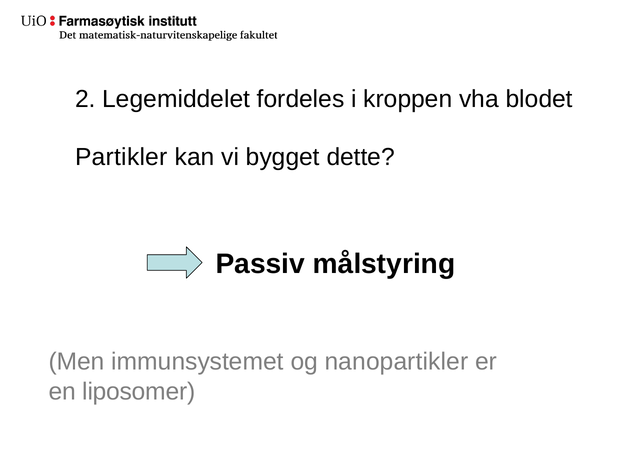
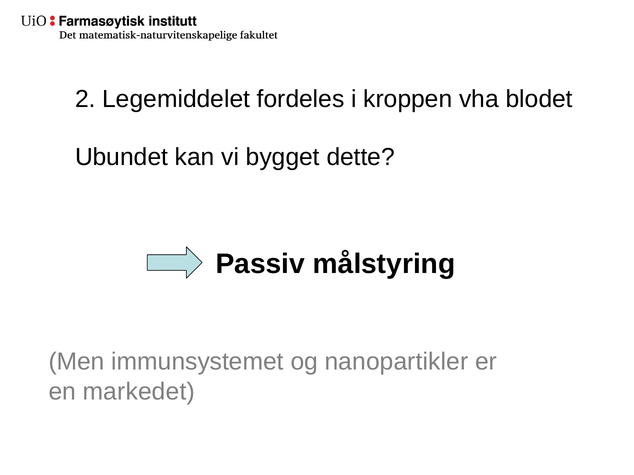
Partikler: Partikler -> Ubundet
liposomer: liposomer -> markedet
